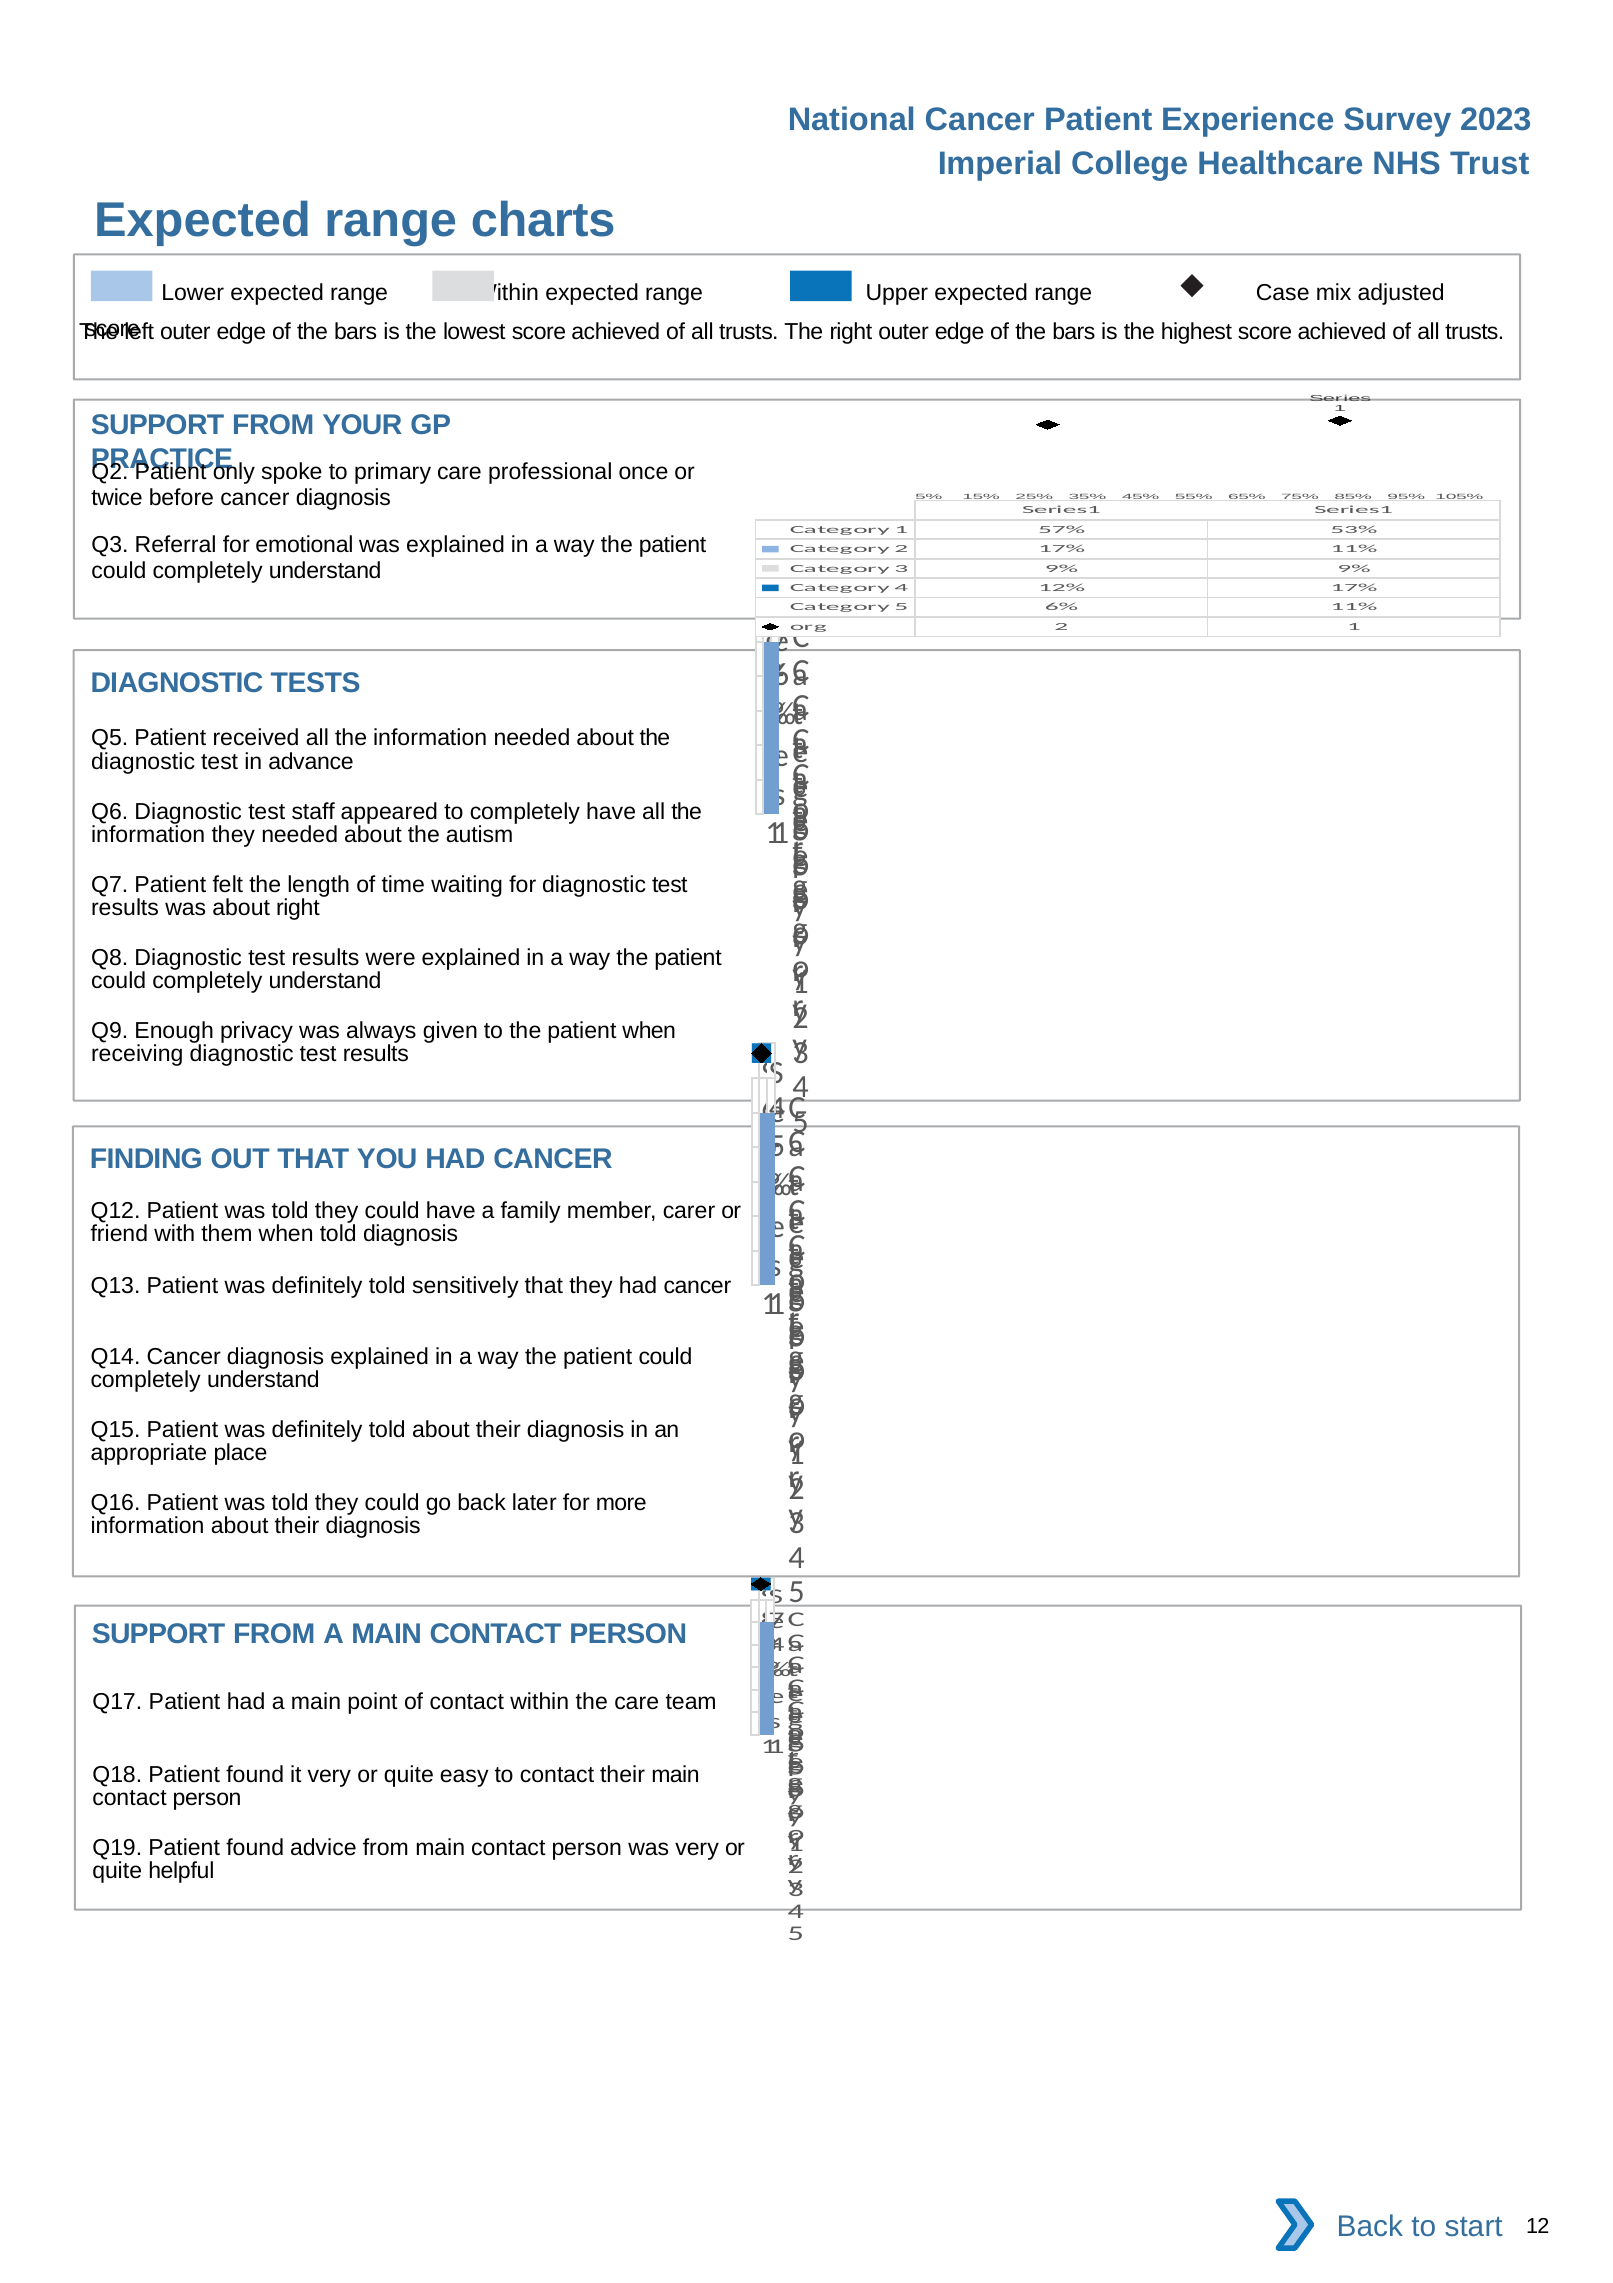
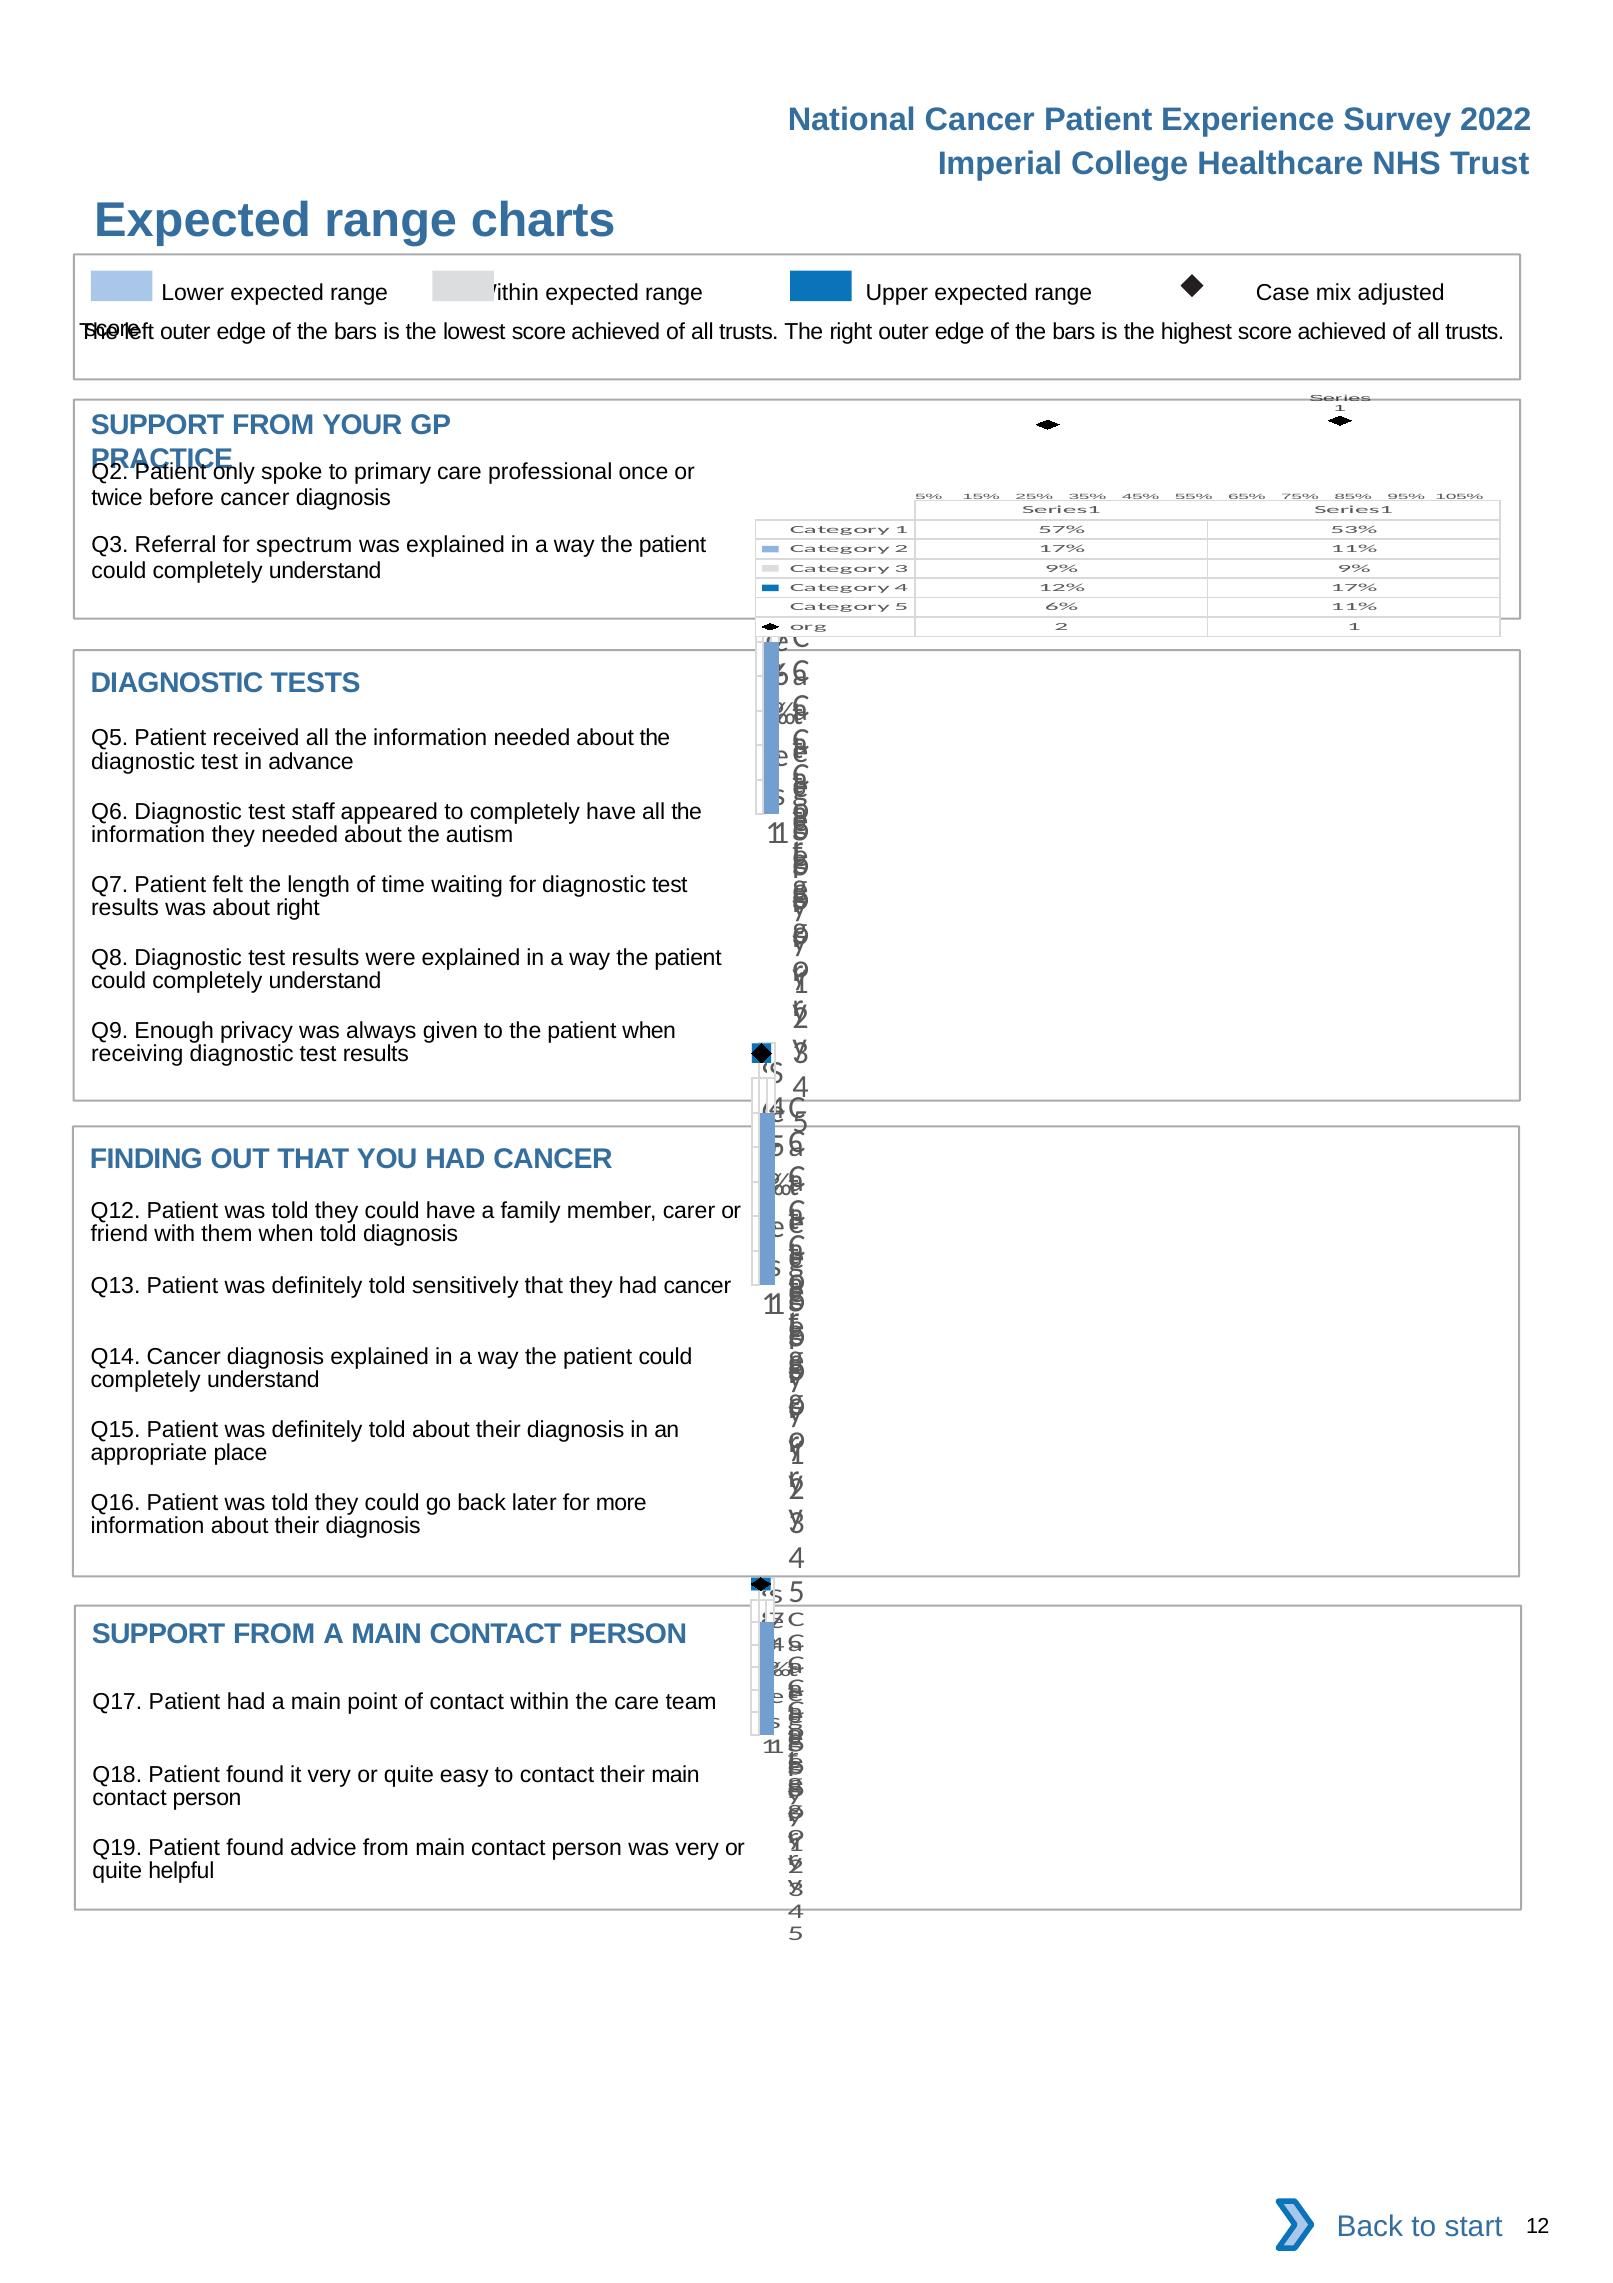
2023: 2023 -> 2022
emotional: emotional -> spectrum
